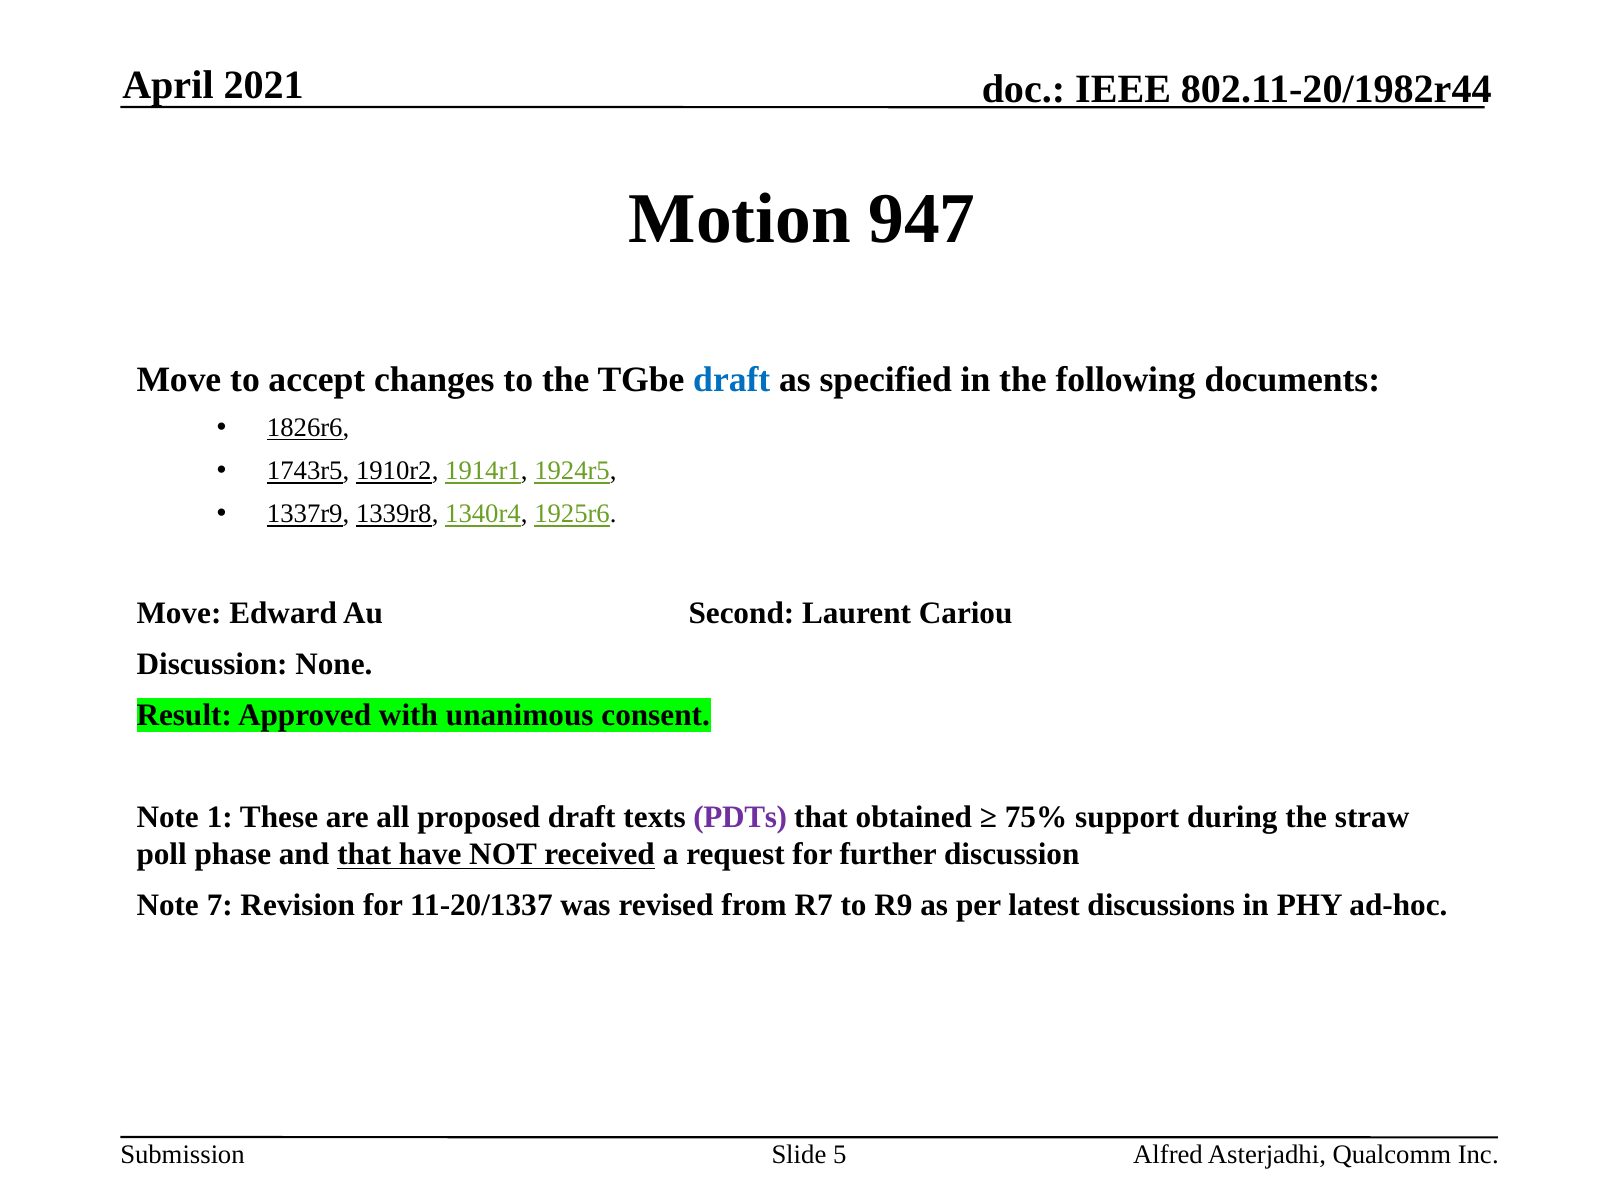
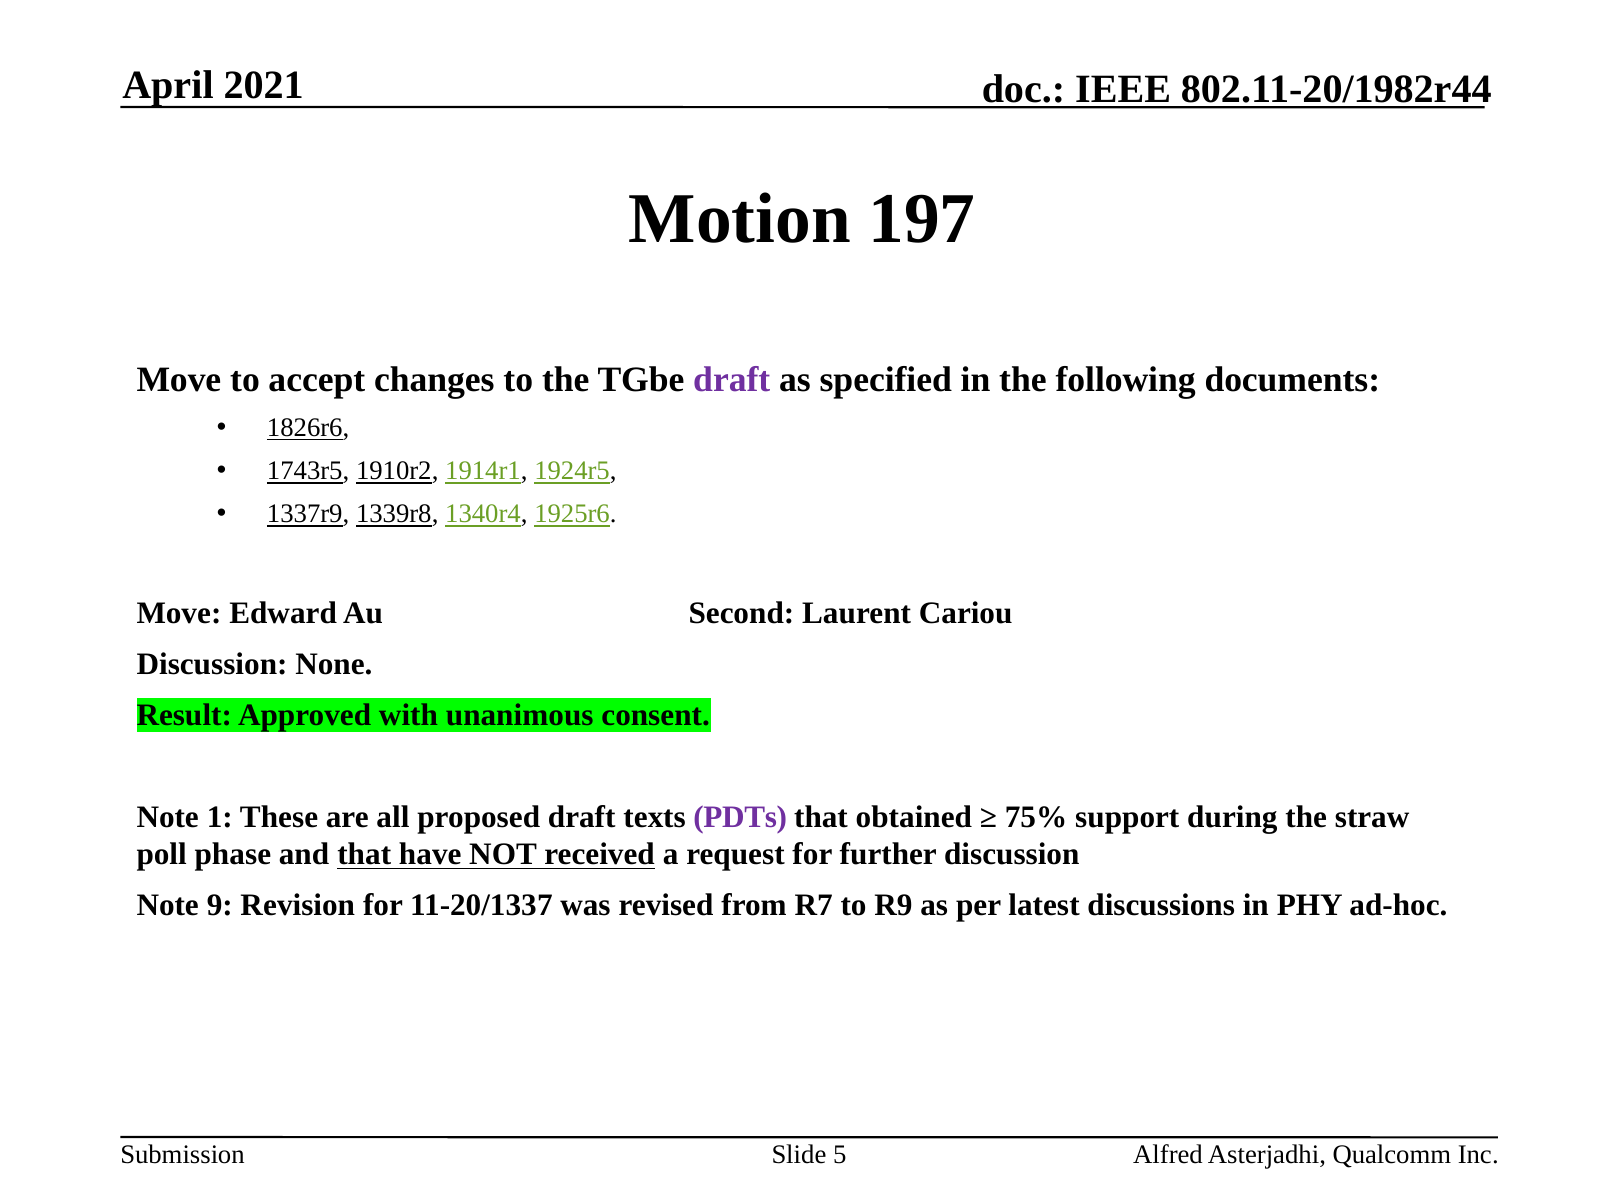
947: 947 -> 197
draft at (732, 380) colour: blue -> purple
7: 7 -> 9
